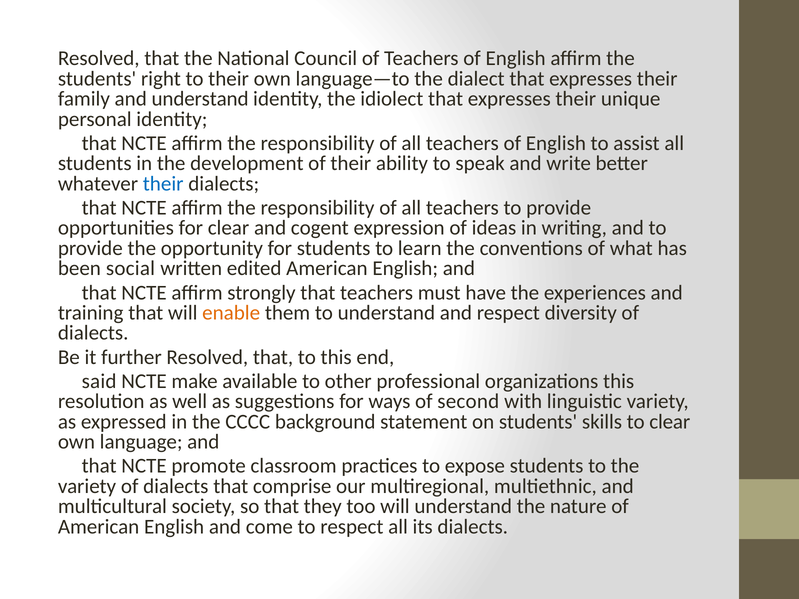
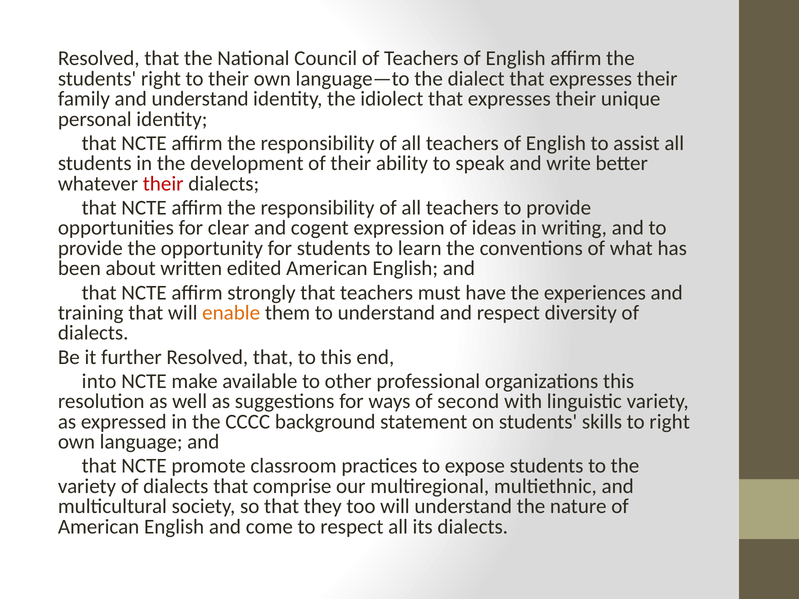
their at (163, 184) colour: blue -> red
social: social -> about
said: said -> into
to clear: clear -> right
